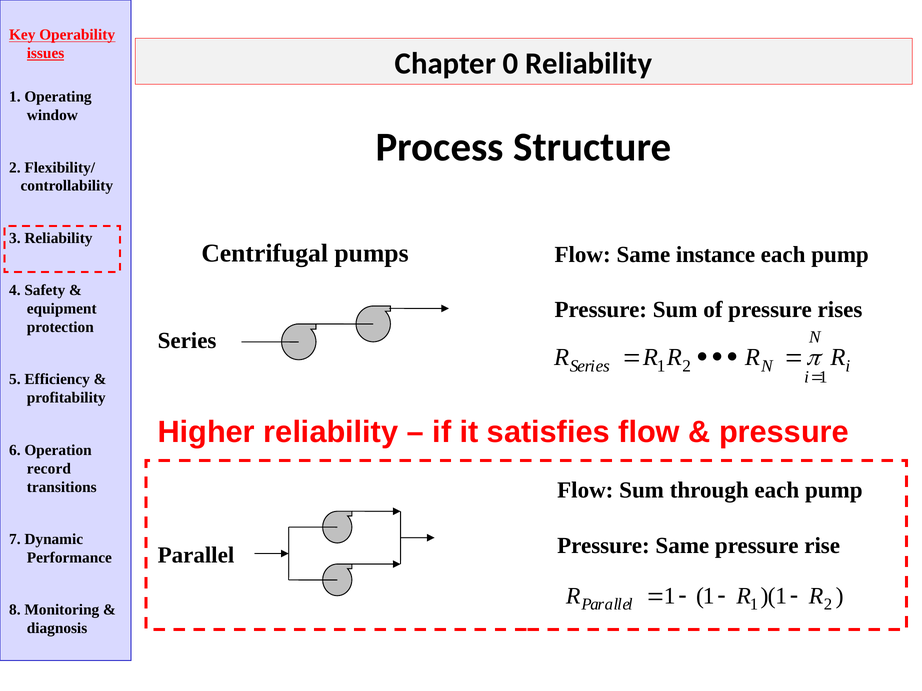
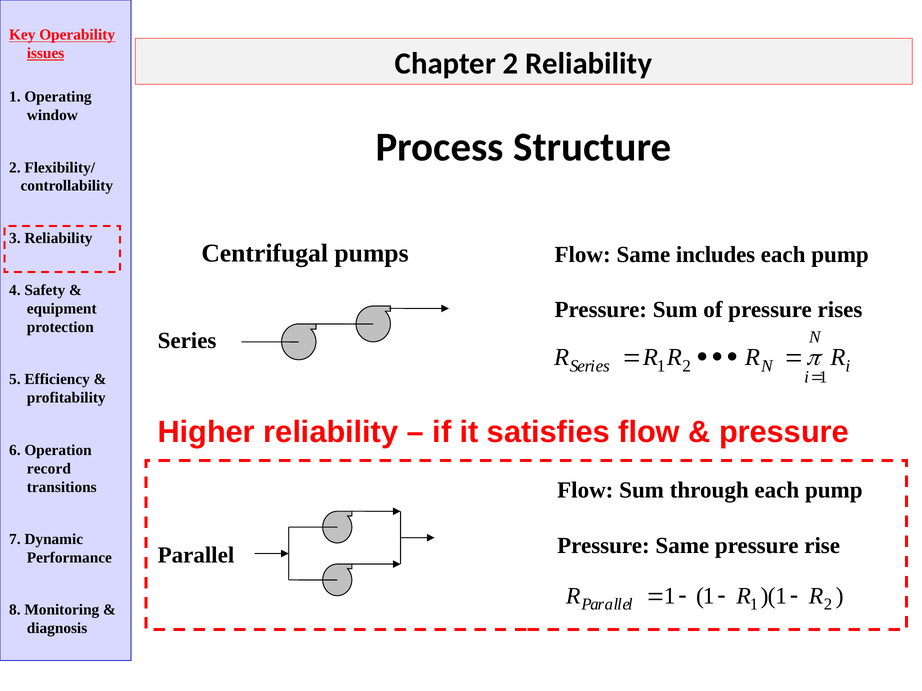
Chapter 0: 0 -> 2
instance: instance -> includes
